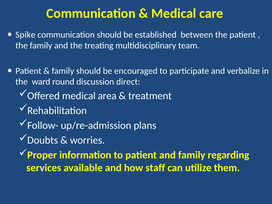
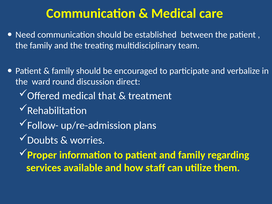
Spike: Spike -> Need
area: area -> that
